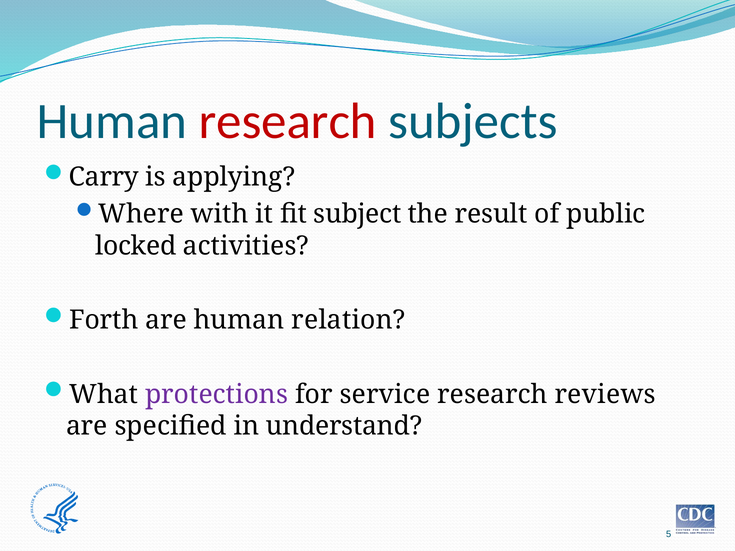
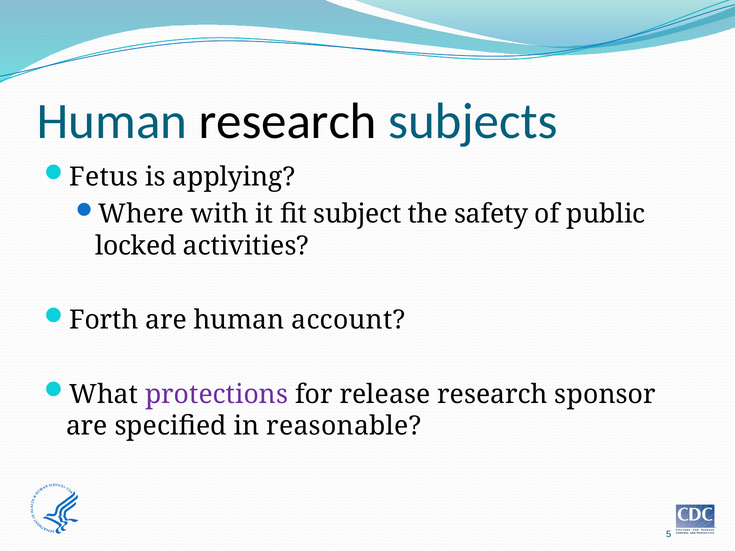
research at (288, 121) colour: red -> black
Carry: Carry -> Fetus
result: result -> safety
relation: relation -> account
service: service -> release
reviews: reviews -> sponsor
understand: understand -> reasonable
